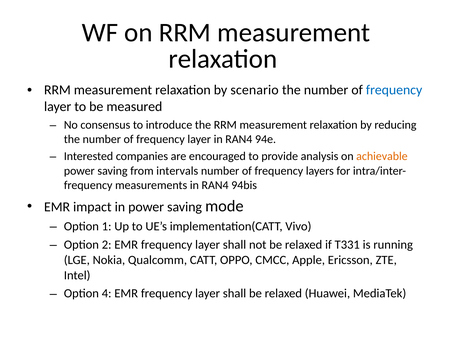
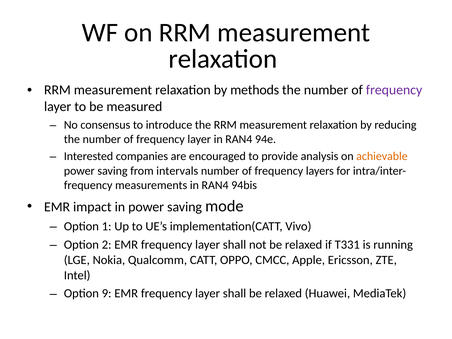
scenario: scenario -> methods
frequency at (394, 90) colour: blue -> purple
4: 4 -> 9
